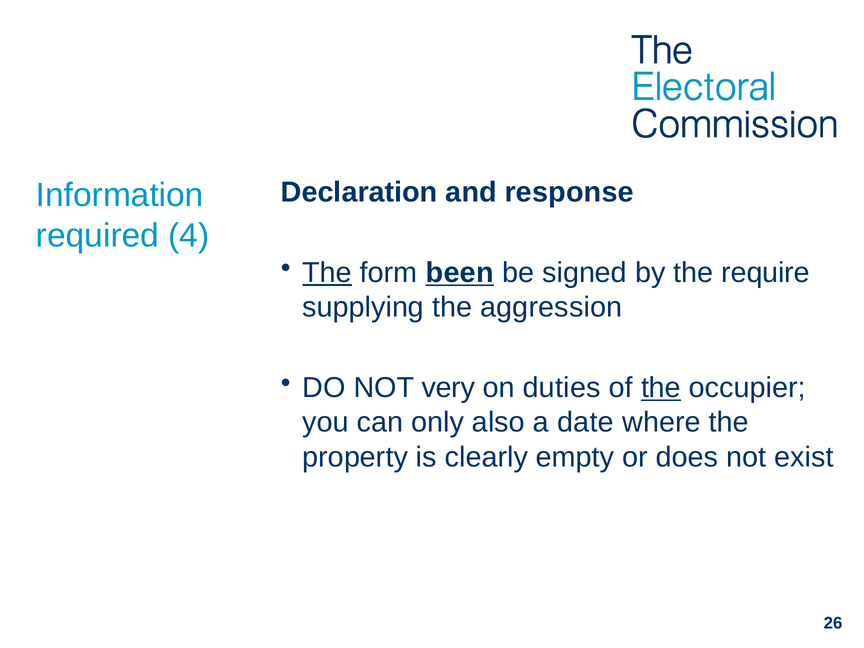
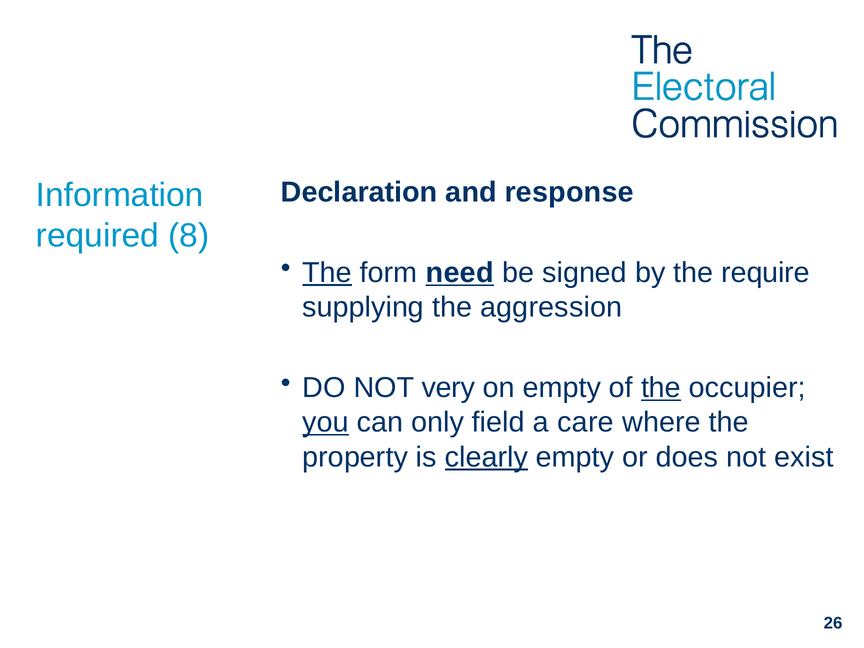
4: 4 -> 8
been: been -> need
on duties: duties -> empty
you underline: none -> present
also: also -> field
date: date -> care
clearly underline: none -> present
